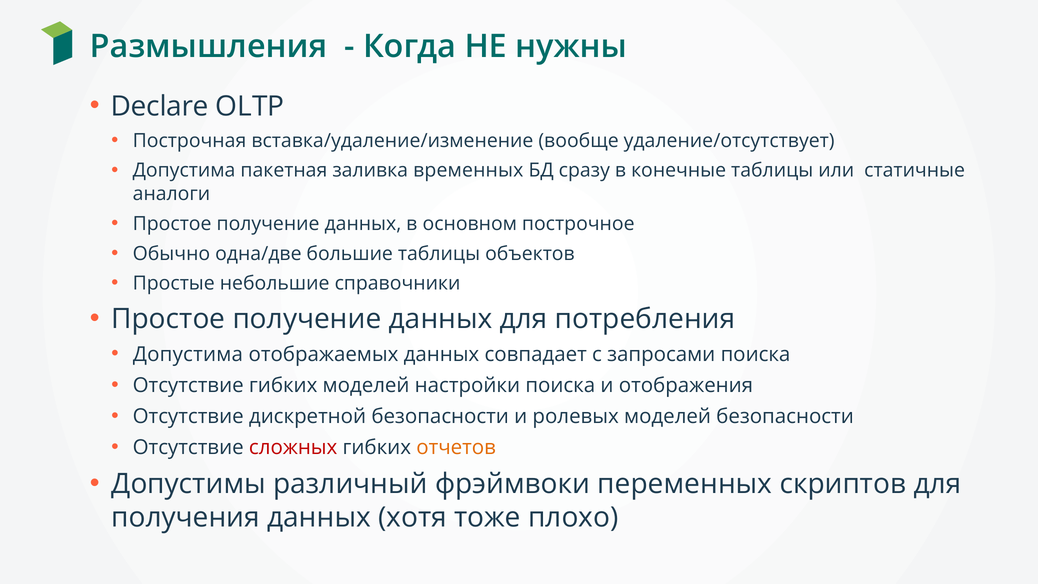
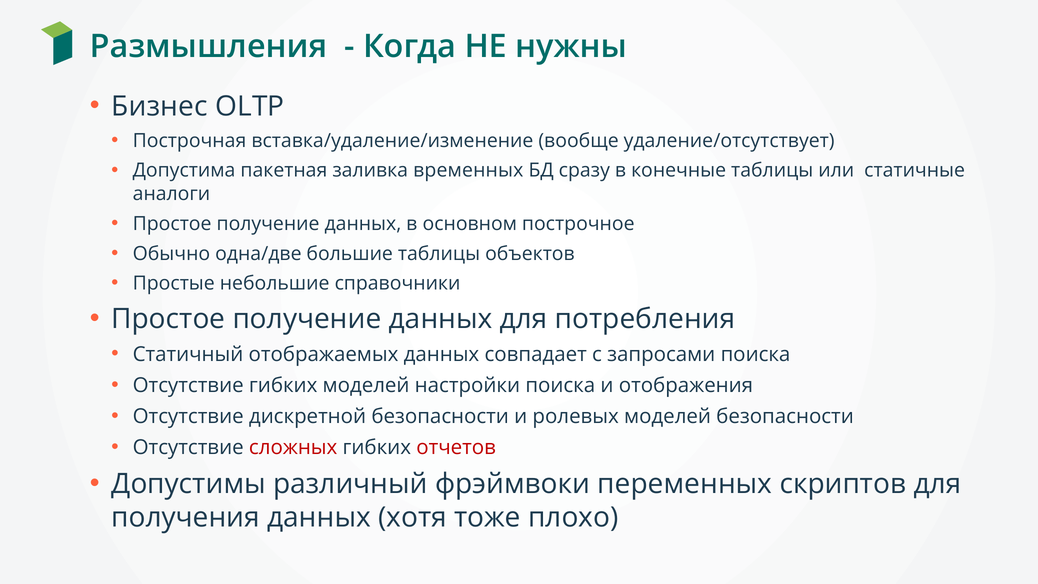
Declare: Declare -> Бизнес
Допустима at (188, 354): Допустима -> Статичный
отчетов colour: orange -> red
